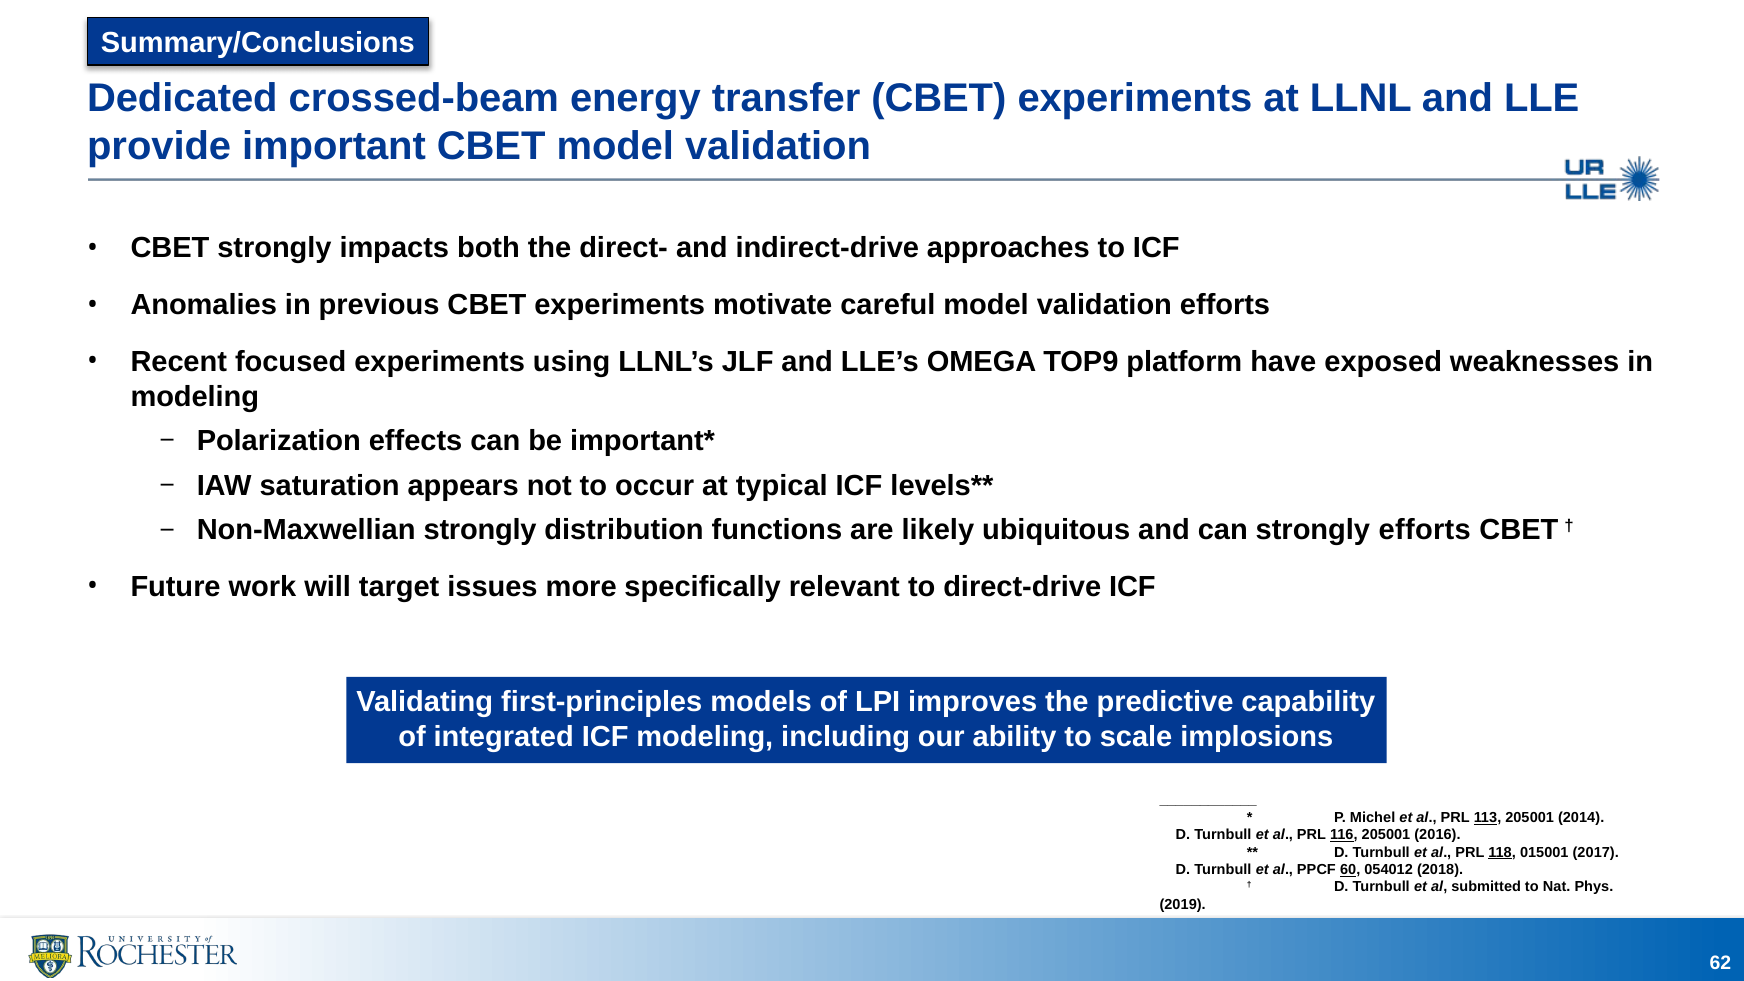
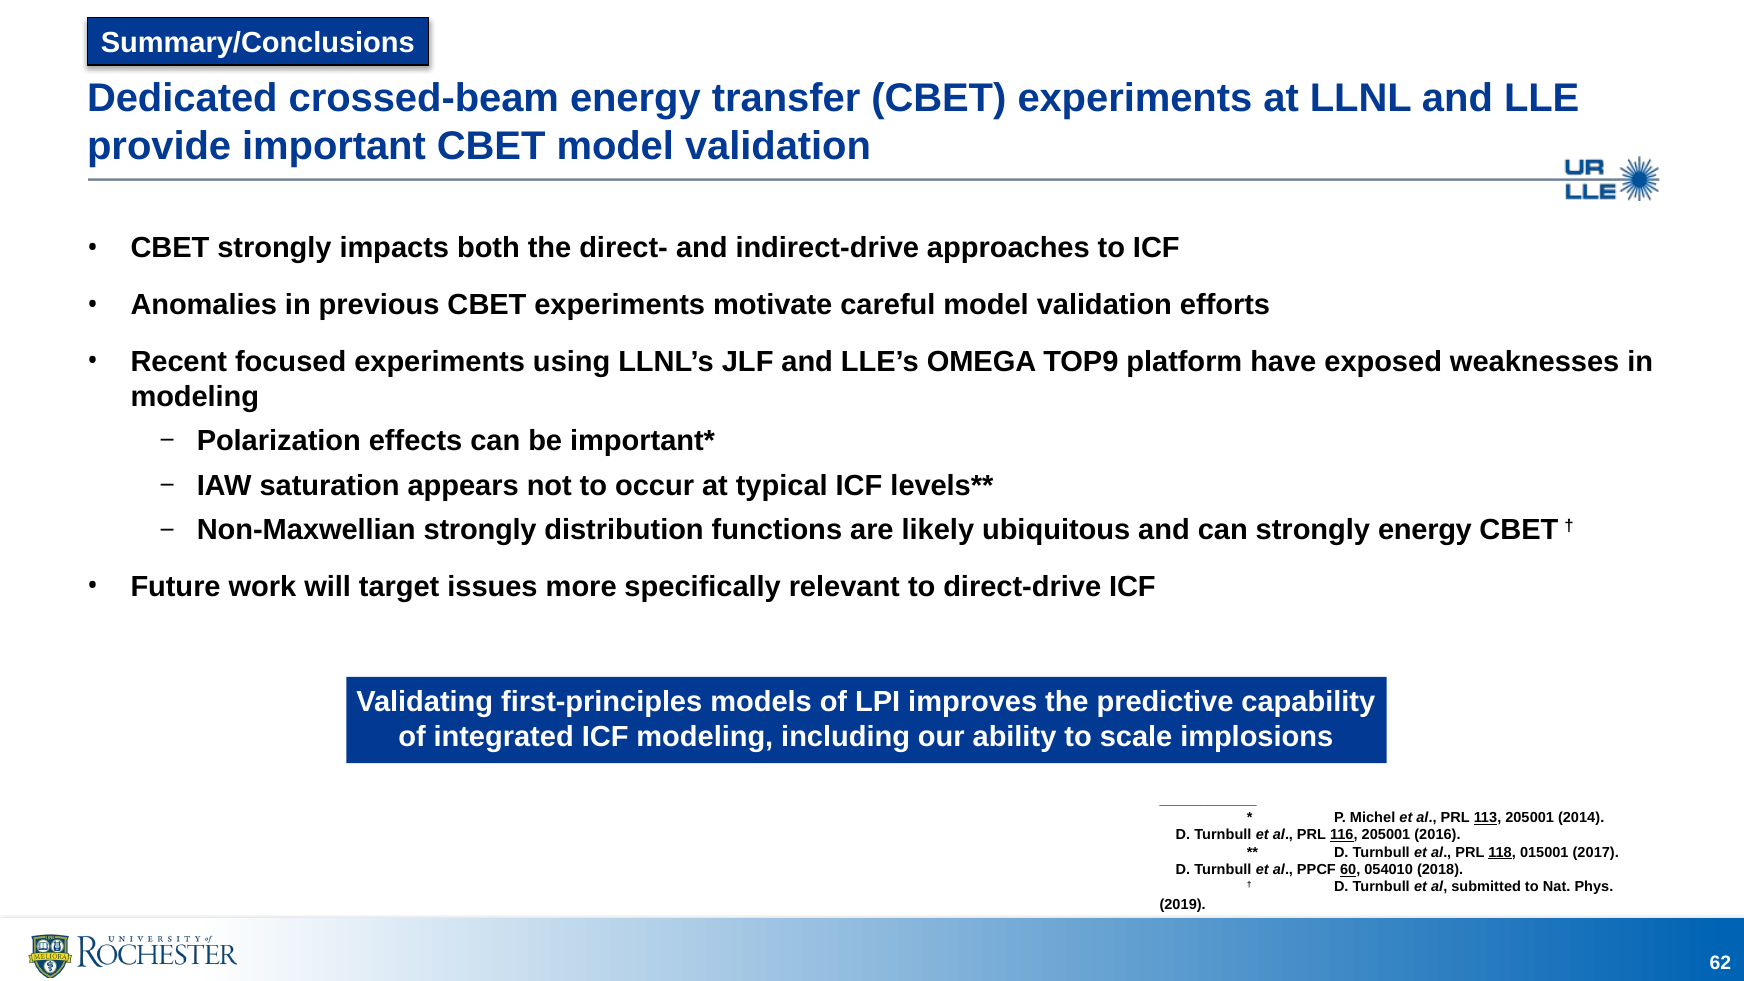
strongly efforts: efforts -> energy
054012: 054012 -> 054010
